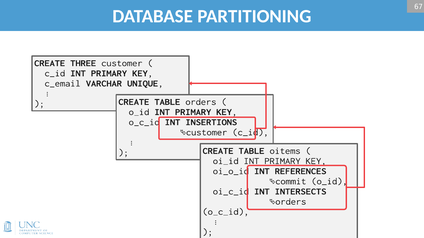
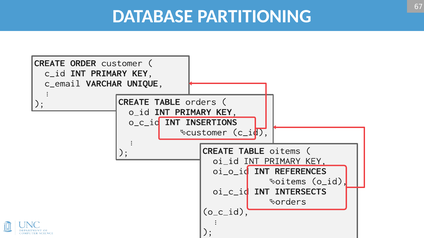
THREE: THREE -> ORDER
commit at (291, 182): commit -> oitems
